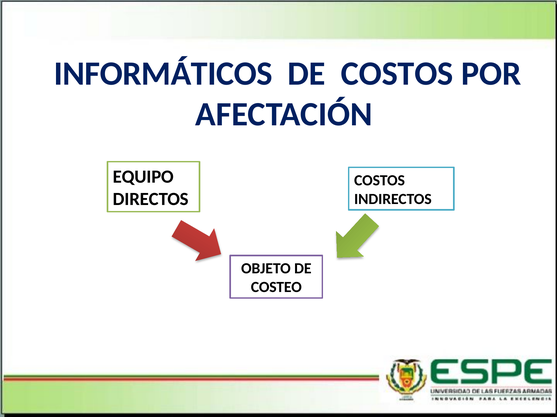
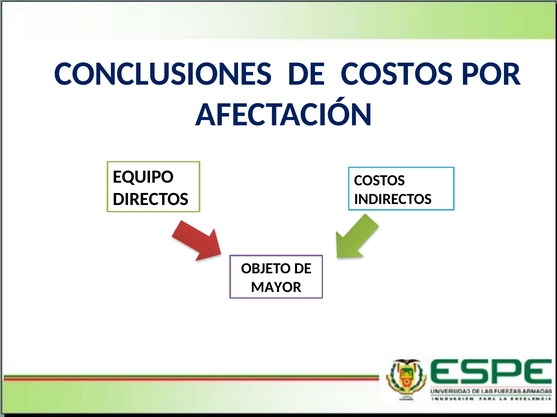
INFORMÁTICOS: INFORMÁTICOS -> CONCLUSIONES
COSTEO: COSTEO -> MAYOR
